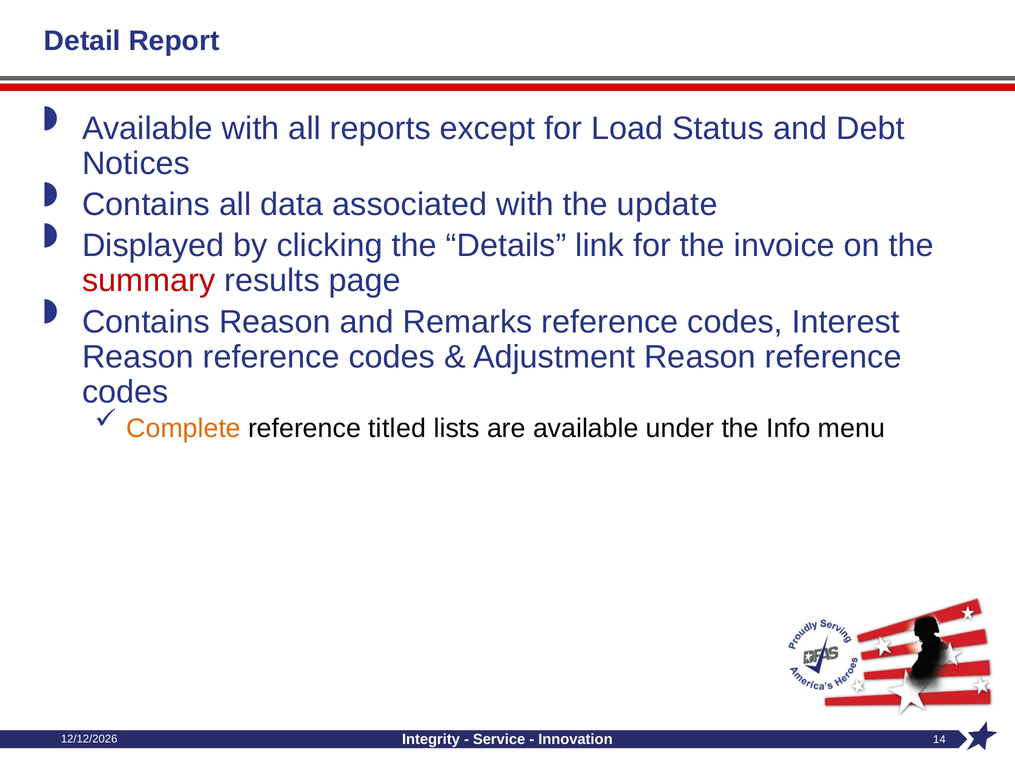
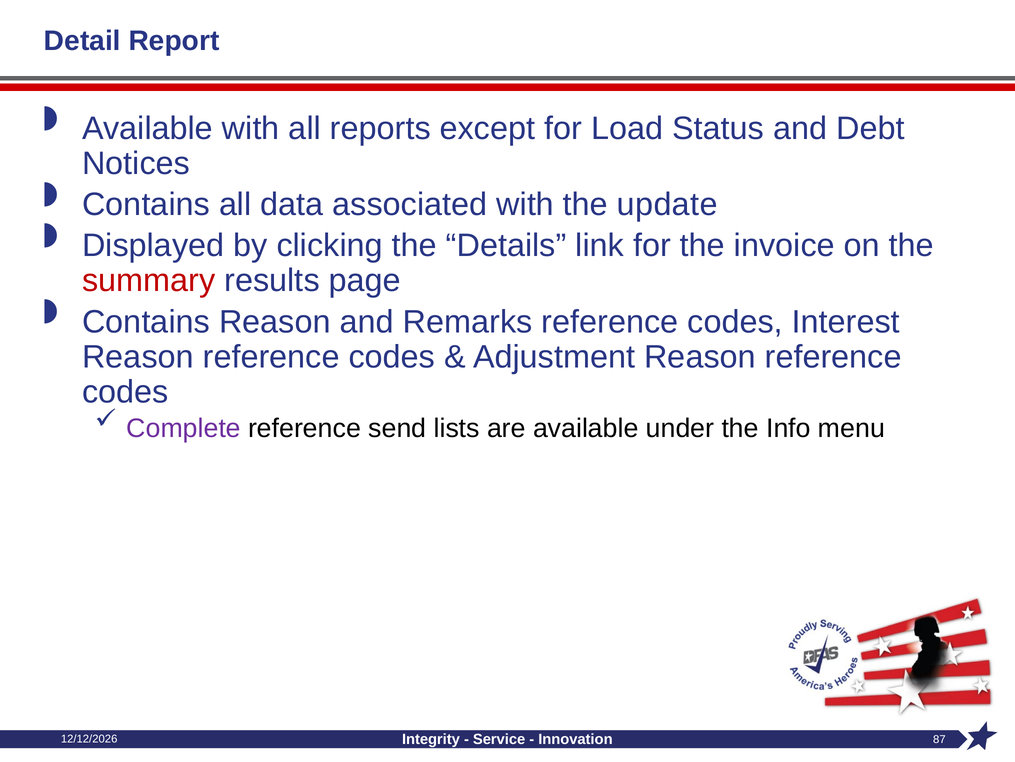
Complete colour: orange -> purple
titled: titled -> send
14: 14 -> 87
